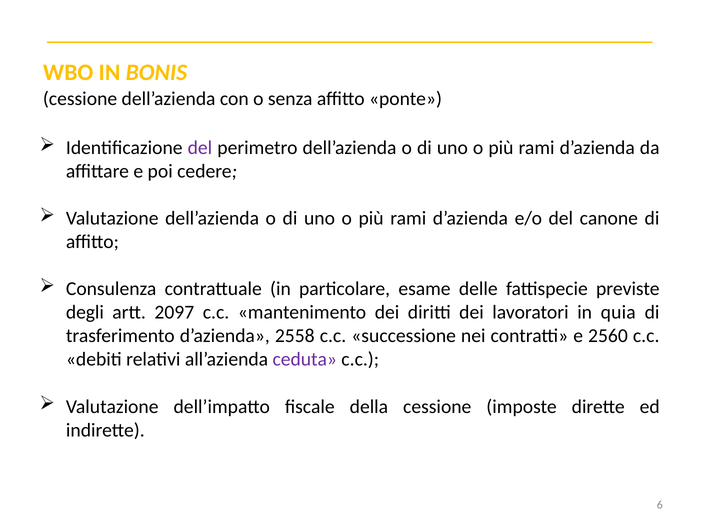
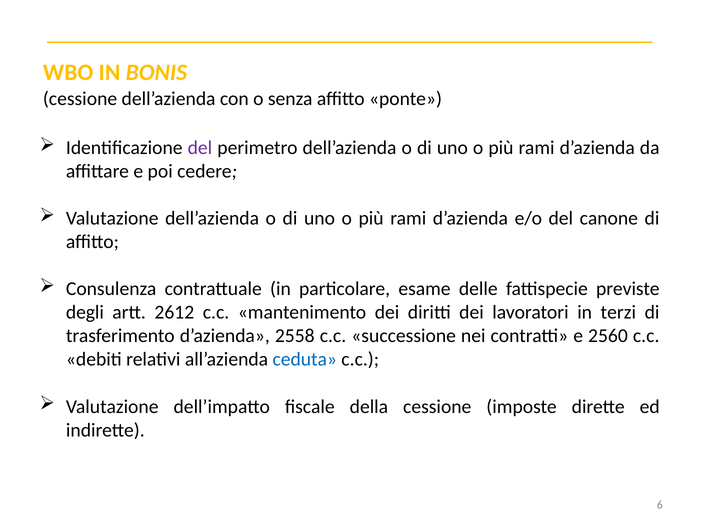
2097: 2097 -> 2612
quia: quia -> terzi
ceduta colour: purple -> blue
